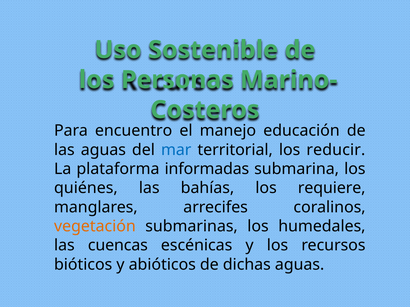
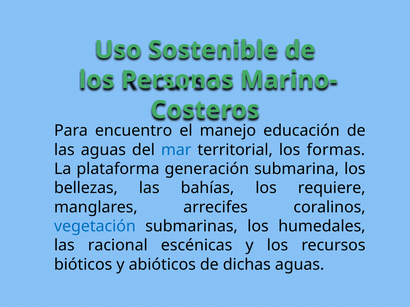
reducir: reducir -> formas
informadas: informadas -> generación
quiénes: quiénes -> bellezas
vegetación colour: orange -> blue
cuencas: cuencas -> racional
